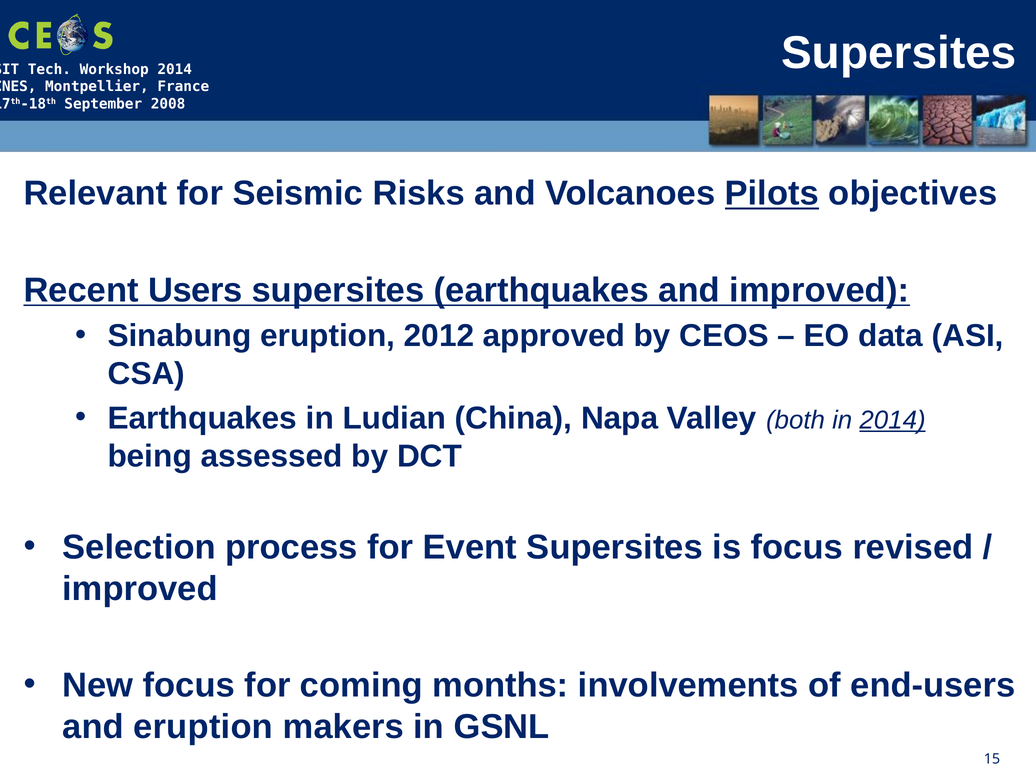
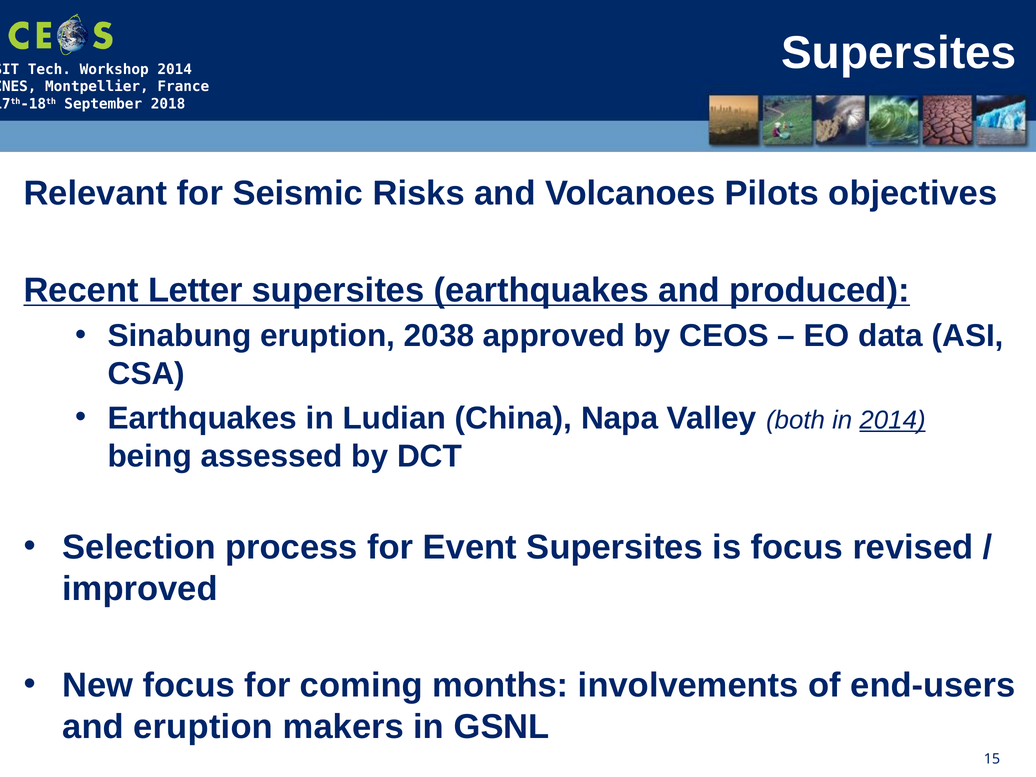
2008: 2008 -> 2018
Pilots underline: present -> none
Users: Users -> Letter
and improved: improved -> produced
2012: 2012 -> 2038
